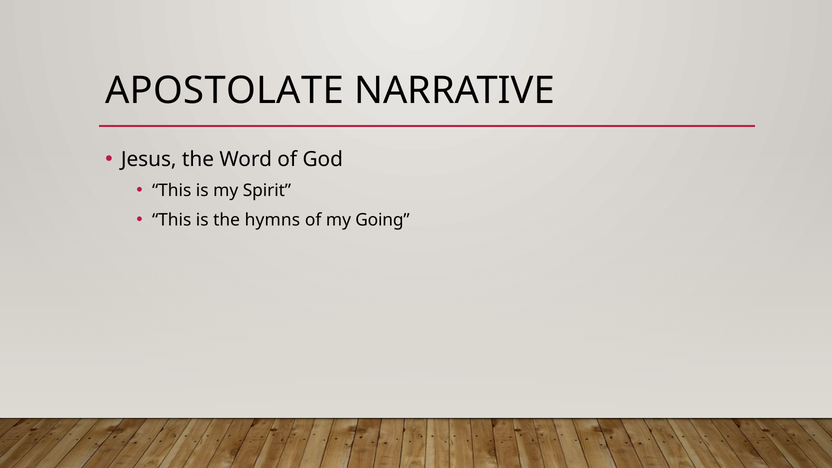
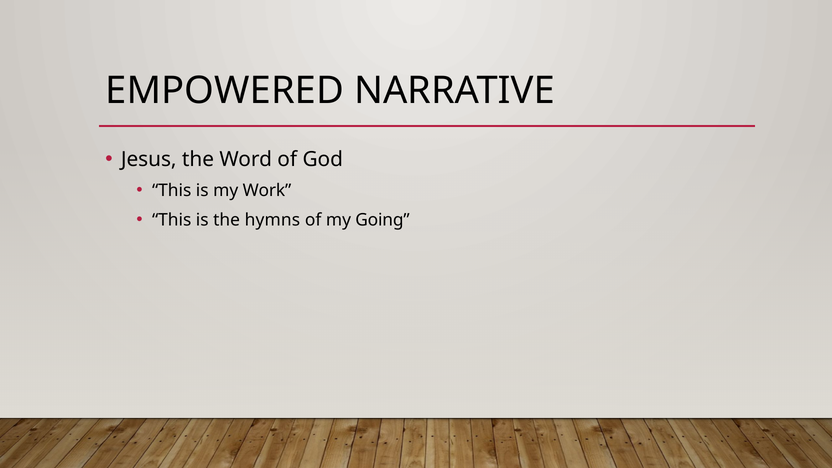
APOSTOLATE: APOSTOLATE -> EMPOWERED
Spirit: Spirit -> Work
